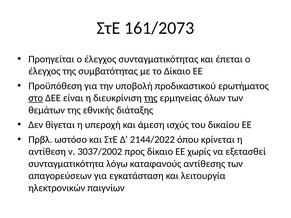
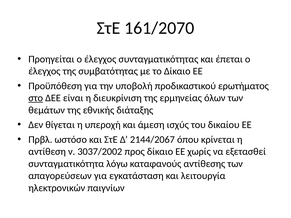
161/2073: 161/2073 -> 161/2070
της at (151, 98) underline: present -> none
2144/2022: 2144/2022 -> 2144/2067
